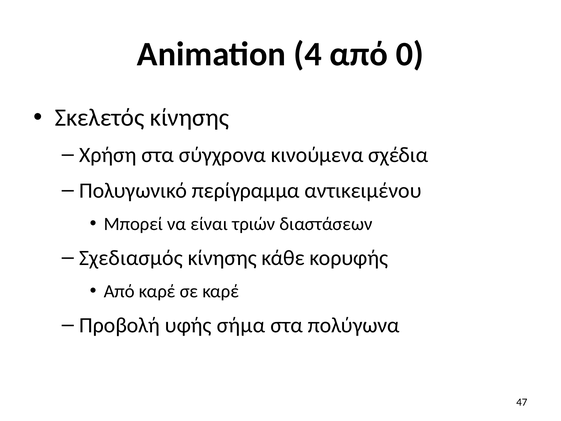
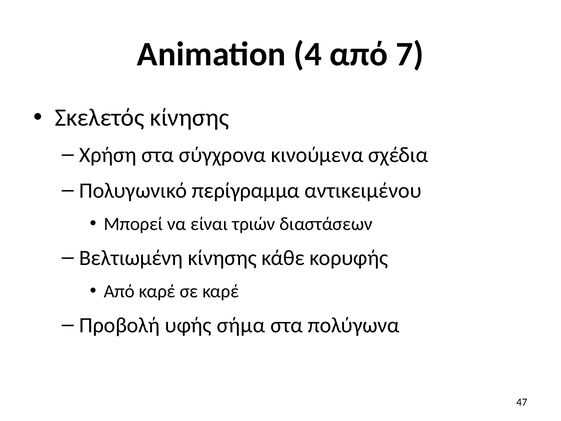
0: 0 -> 7
Σχεδιασμός: Σχεδιασμός -> Βελτιωμένη
